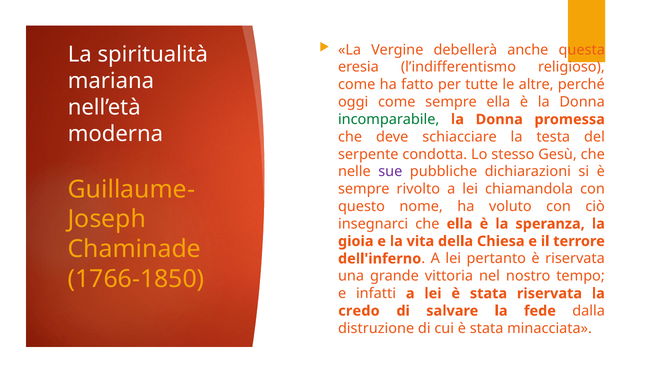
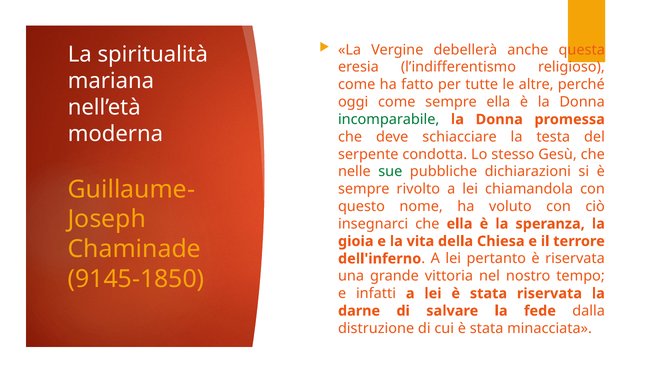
sue colour: purple -> green
1766-1850: 1766-1850 -> 9145-1850
credo: credo -> darne
